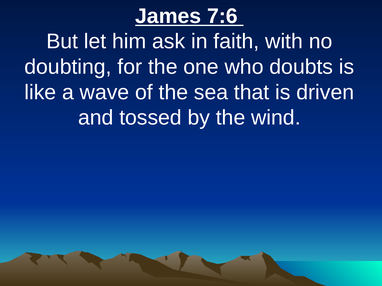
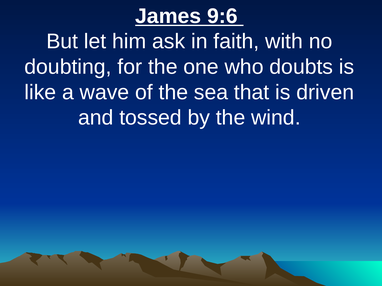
7:6: 7:6 -> 9:6
